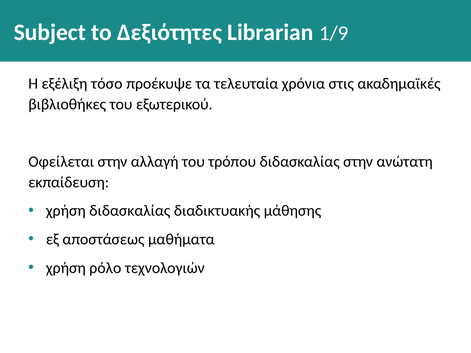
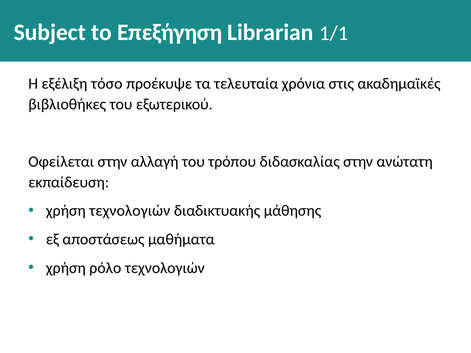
Δεξιότητες: Δεξιότητες -> Επεξήγηση
1/9: 1/9 -> 1/1
χρήση διδασκαλίας: διδασκαλίας -> τεχνολογιών
